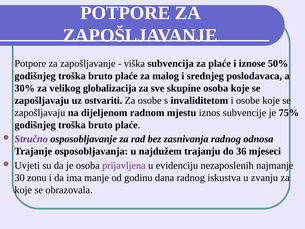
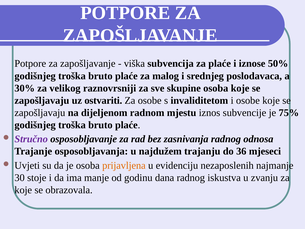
globalizacija: globalizacija -> raznovrsniji
prijavljena colour: purple -> orange
zonu: zonu -> stoje
